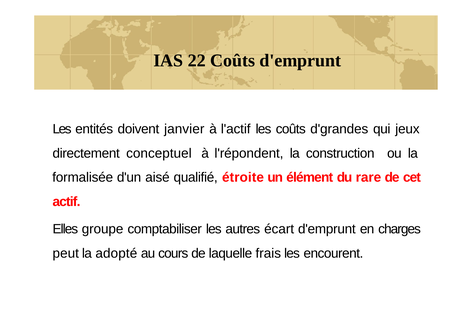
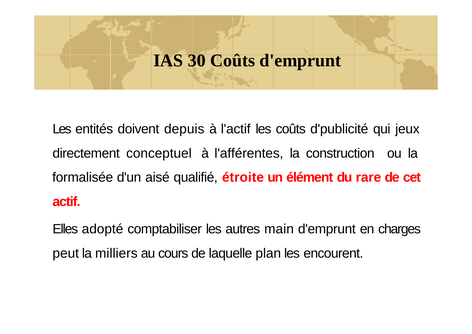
22: 22 -> 30
janvier: janvier -> depuis
d'grandes: d'grandes -> d'publicité
l'répondent: l'répondent -> l'afférentes
groupe: groupe -> adopté
écart: écart -> main
adopté: adopté -> milliers
frais: frais -> plan
